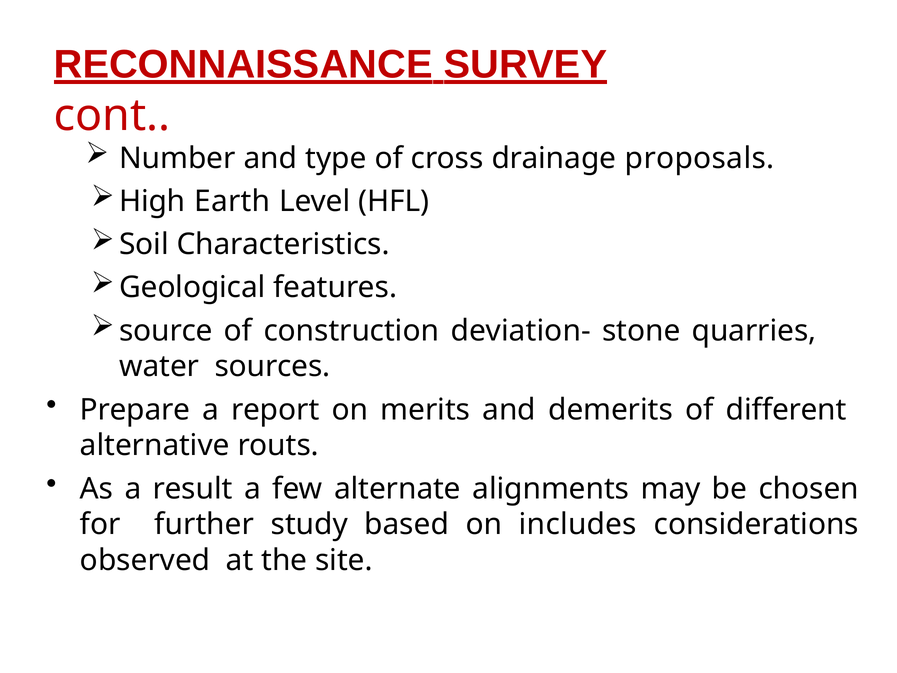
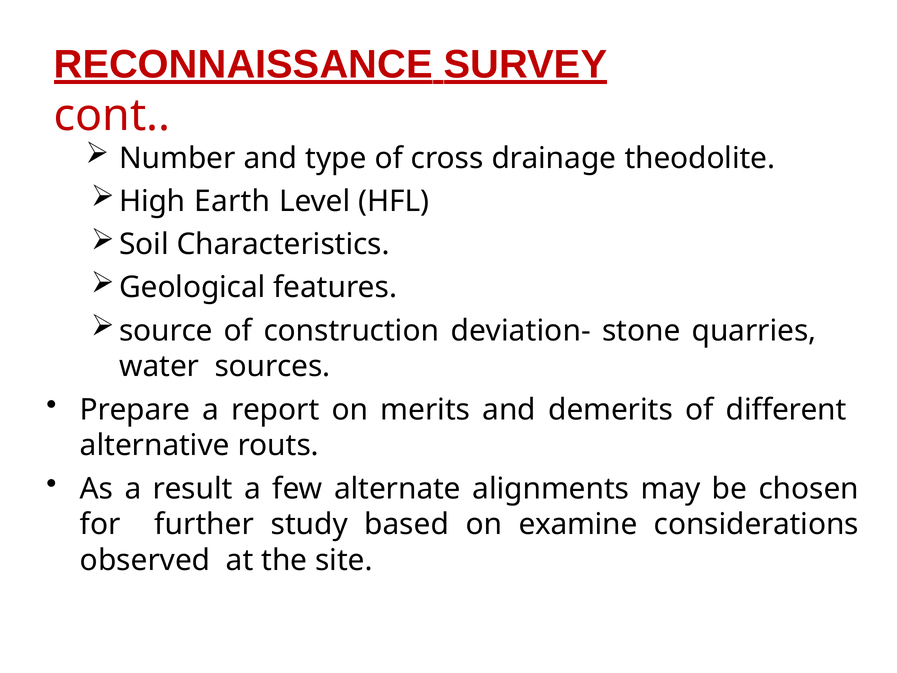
proposals: proposals -> theodolite
includes: includes -> examine
